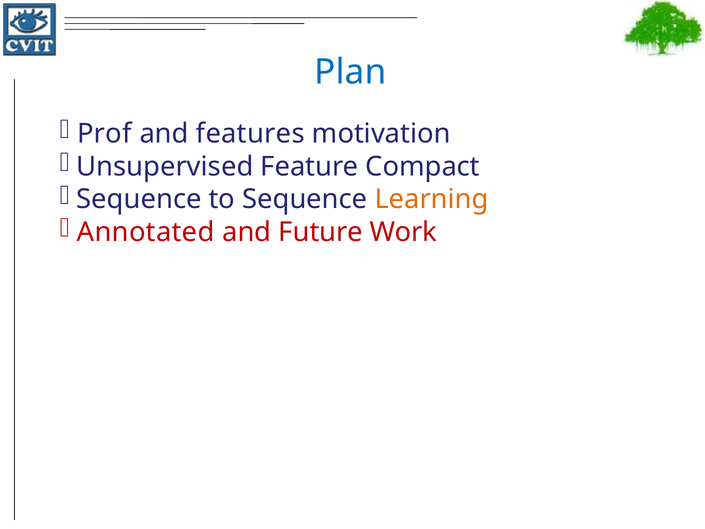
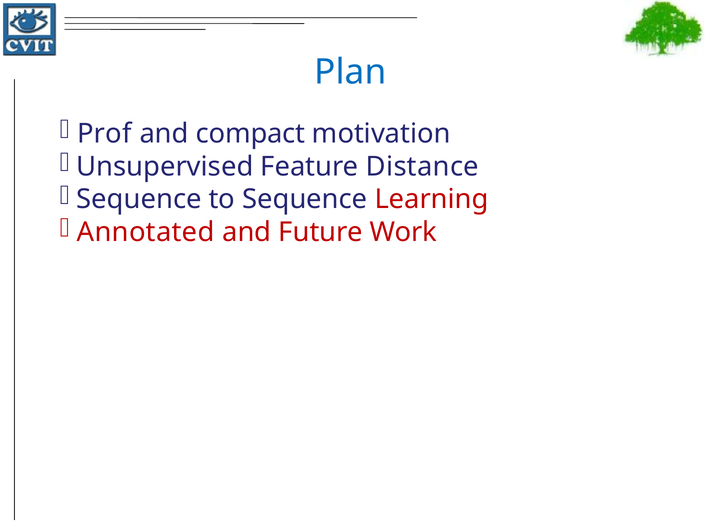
features: features -> compact
Compact: Compact -> Distance
Learning colour: orange -> red
